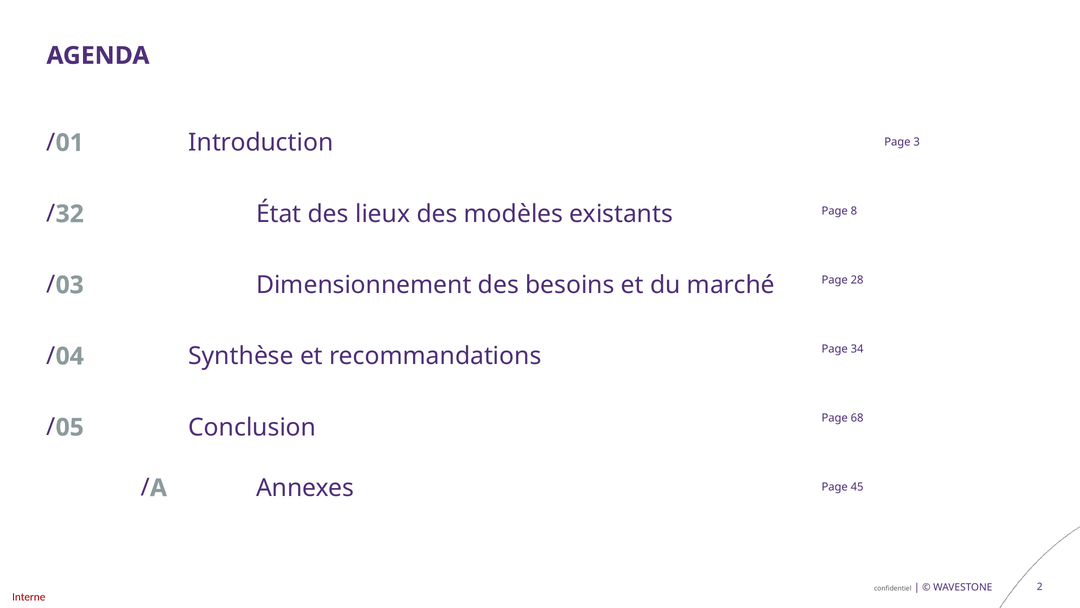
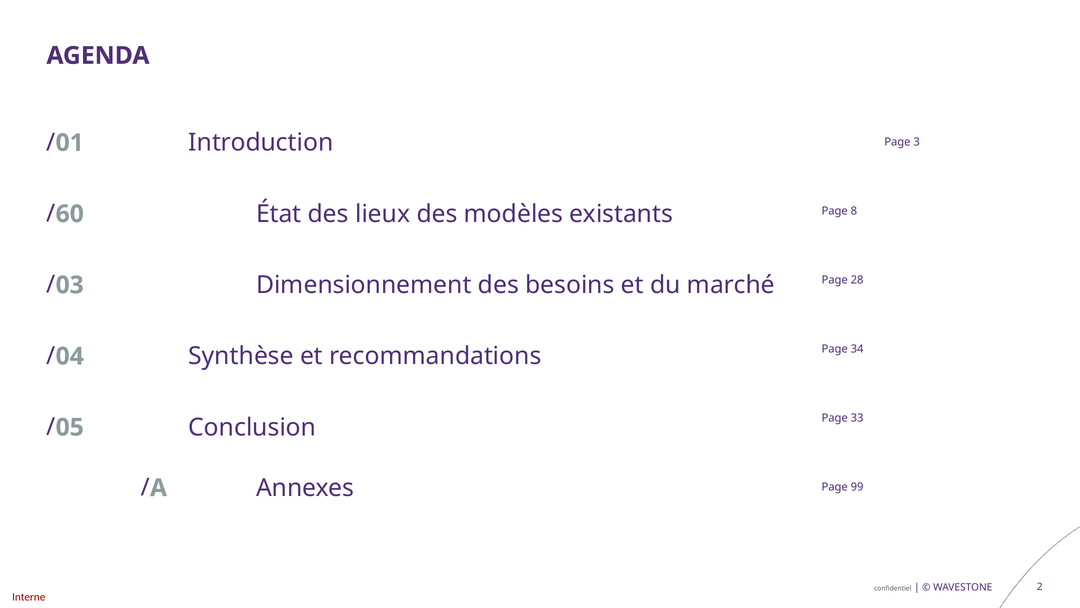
32: 32 -> 60
68: 68 -> 33
45: 45 -> 99
